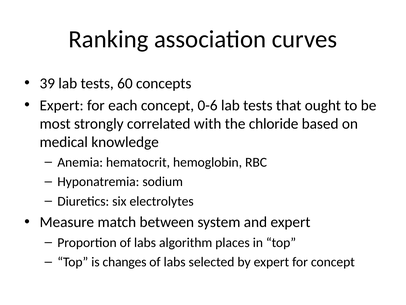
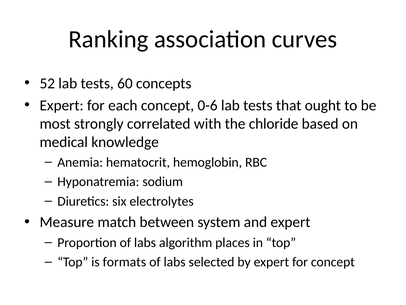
39: 39 -> 52
changes: changes -> formats
